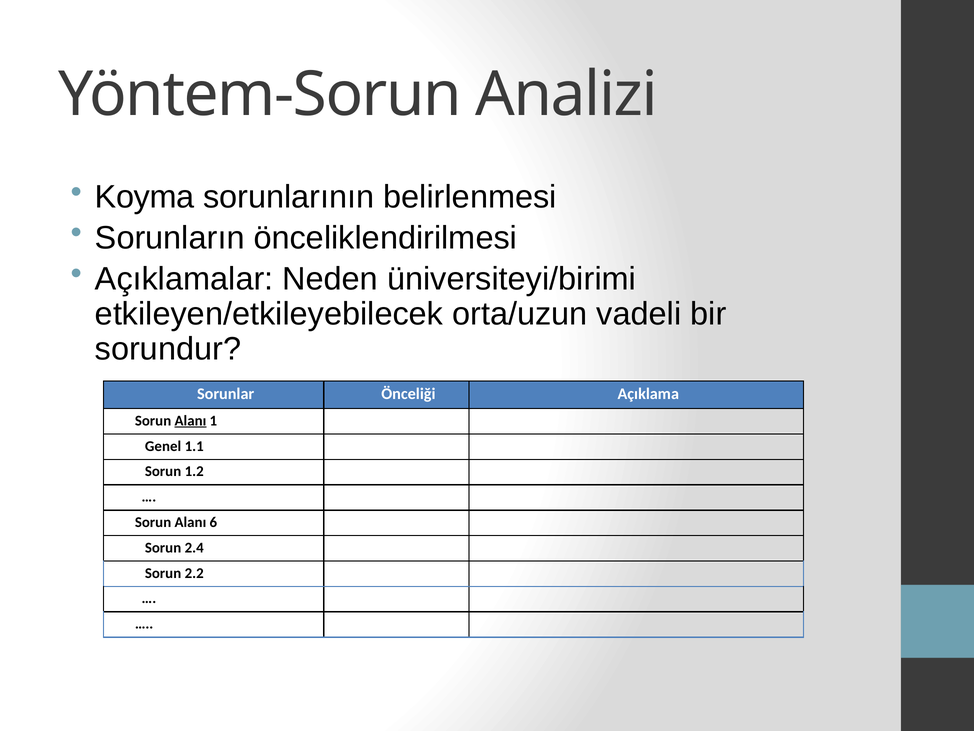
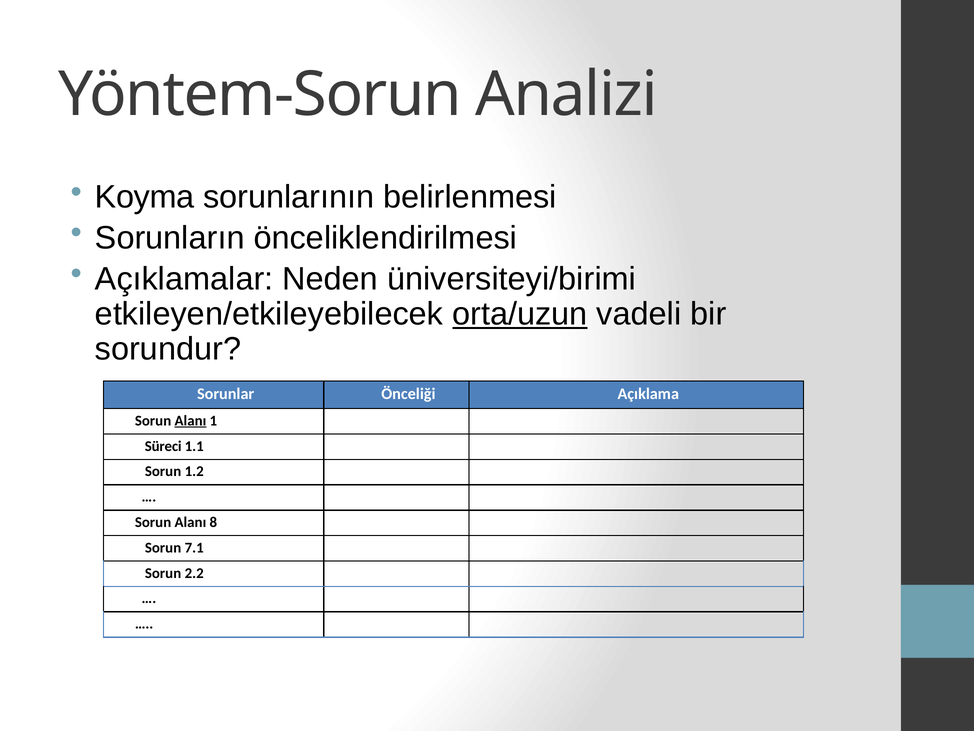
orta/uzun underline: none -> present
Genel: Genel -> Süreci
6: 6 -> 8
2.4: 2.4 -> 7.1
